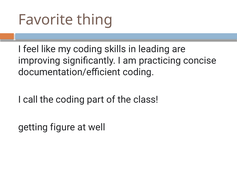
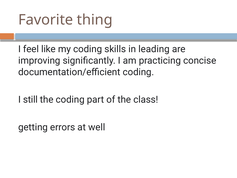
call: call -> still
figure: figure -> errors
